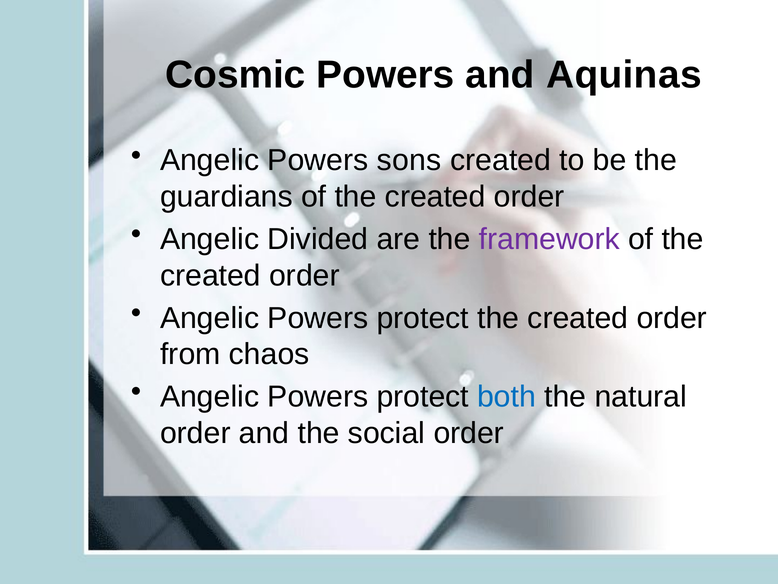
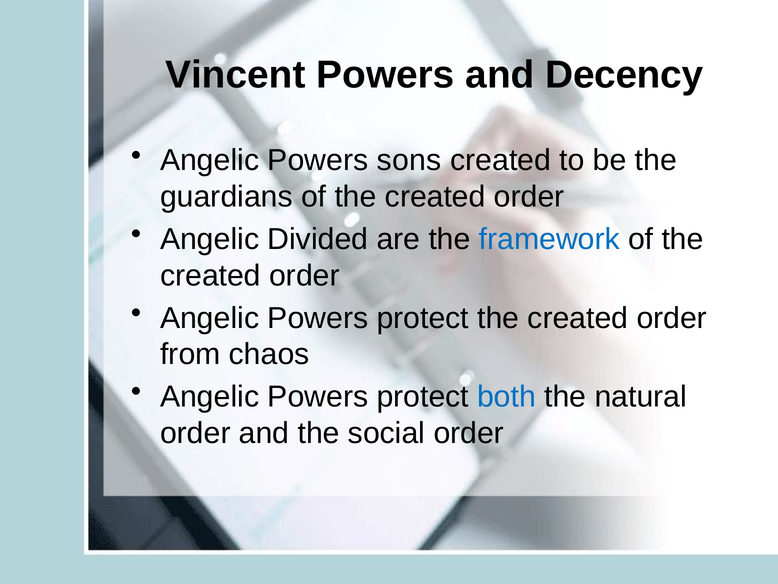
Cosmic: Cosmic -> Vincent
Aquinas: Aquinas -> Decency
framework colour: purple -> blue
